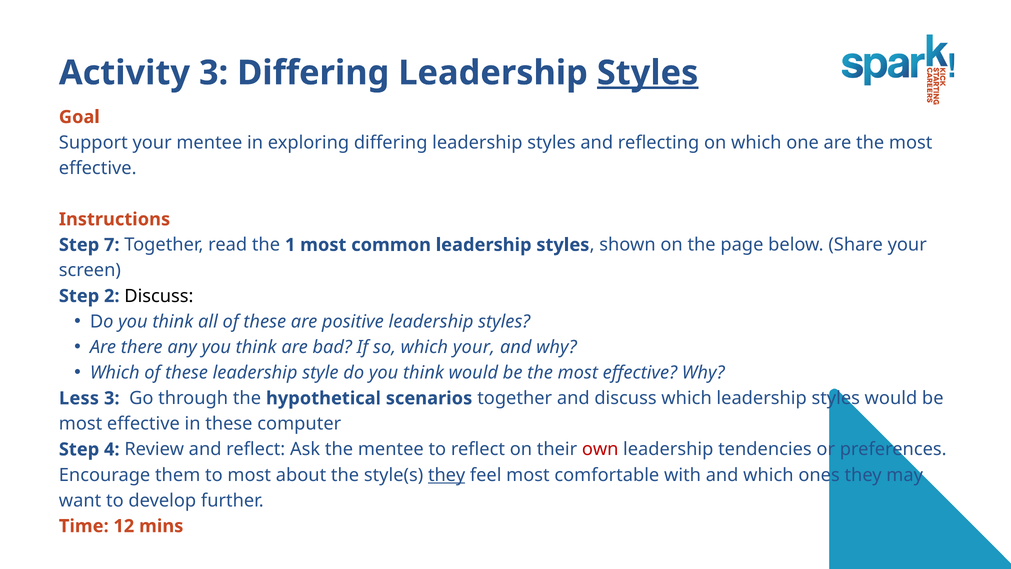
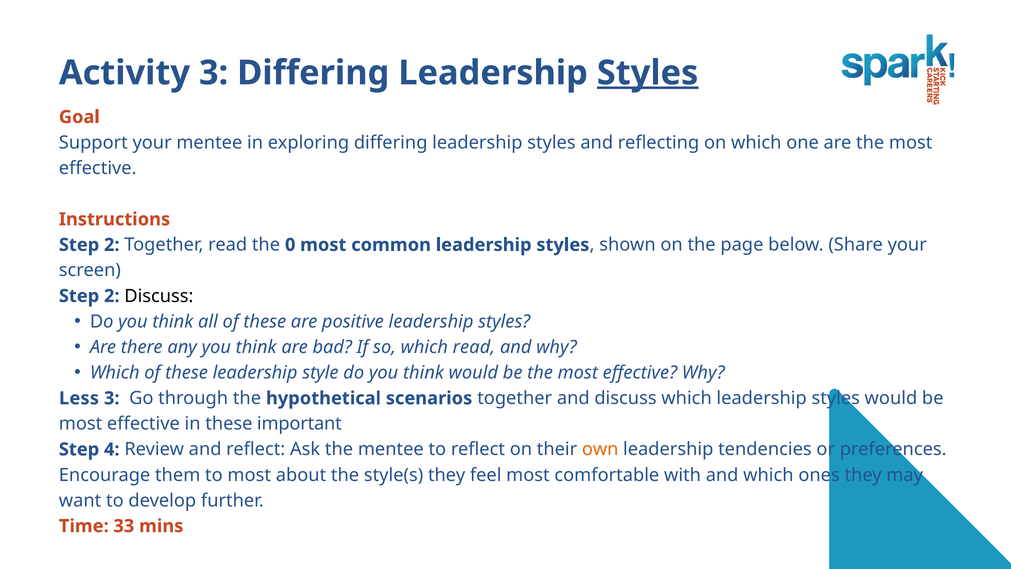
7 at (112, 245): 7 -> 2
1: 1 -> 0
which your: your -> read
computer: computer -> important
own colour: red -> orange
they at (447, 475) underline: present -> none
12: 12 -> 33
